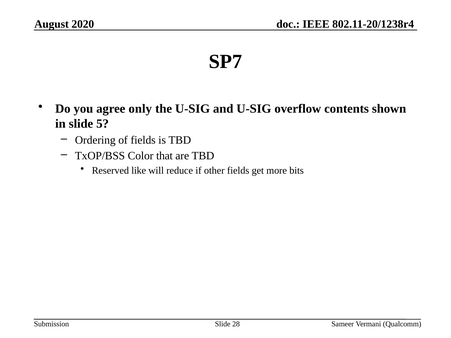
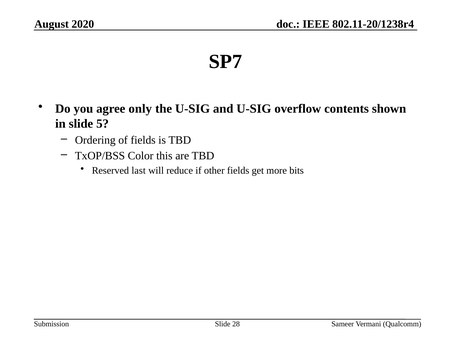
that: that -> this
like: like -> last
